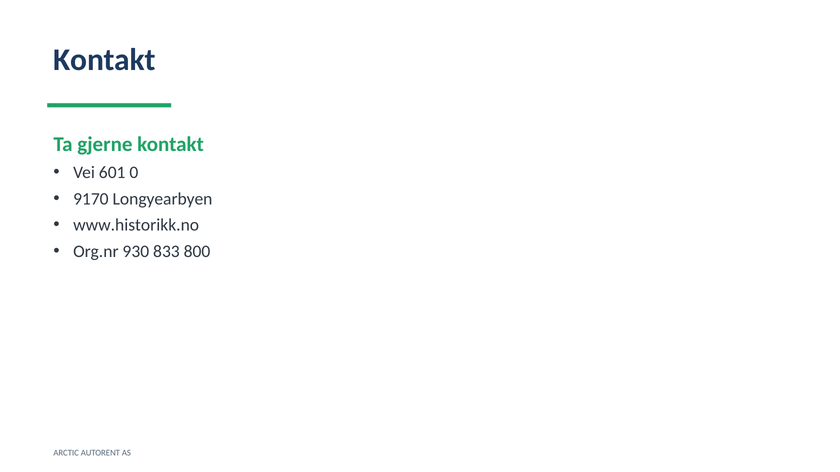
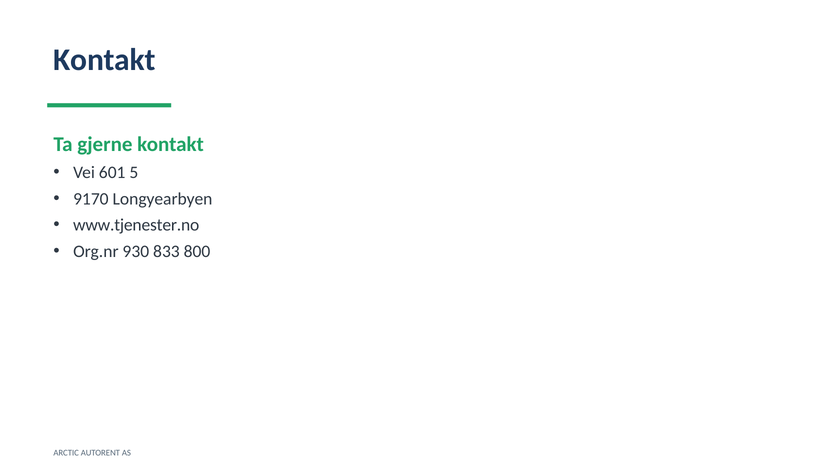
0: 0 -> 5
www.historikk.no: www.historikk.no -> www.tjenester.no
